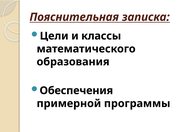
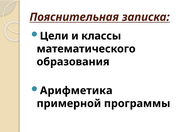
Обеспечения: Обеспечения -> Арифметика
